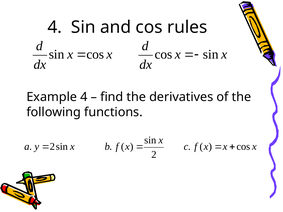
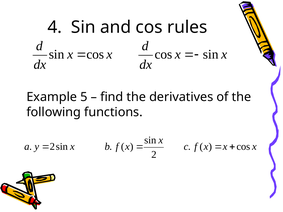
Example 4: 4 -> 5
